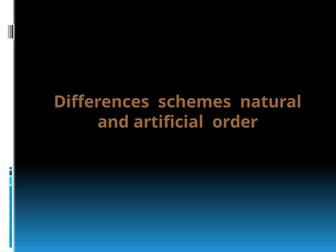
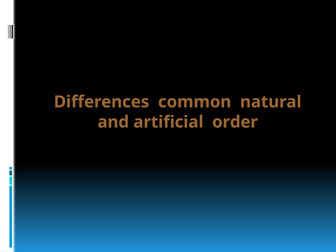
schemes: schemes -> common
